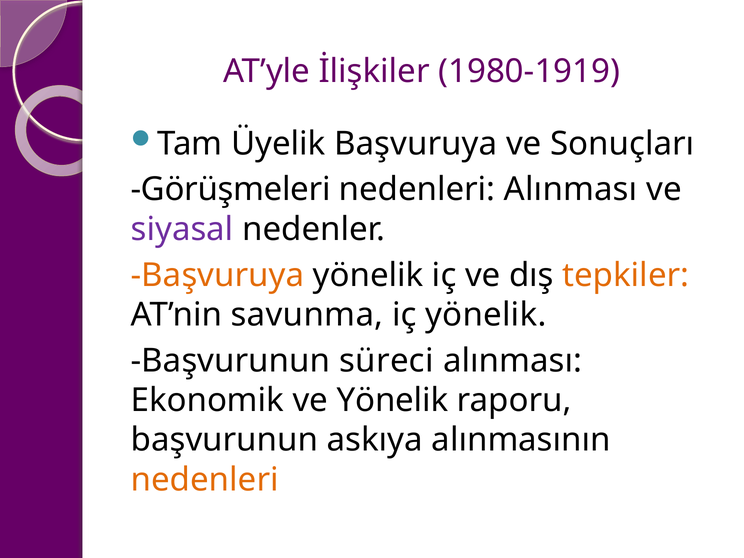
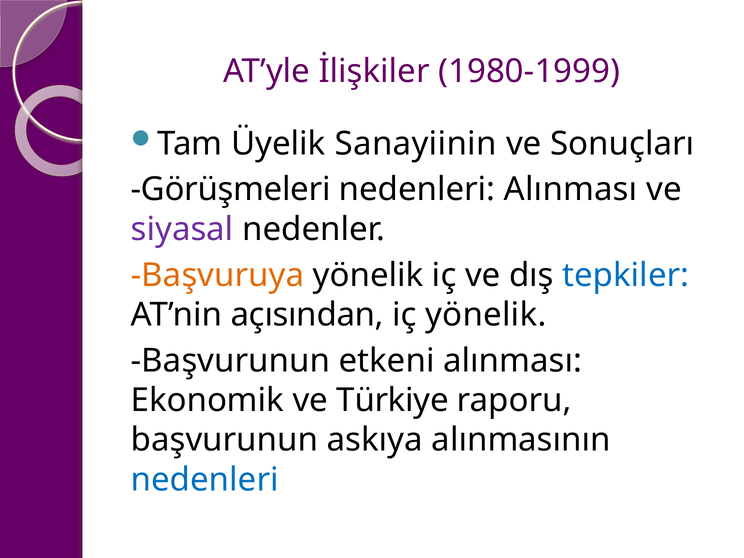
1980-1919: 1980-1919 -> 1980-1999
Üyelik Başvuruya: Başvuruya -> Sanayiinin
tepkiler colour: orange -> blue
savunma: savunma -> açısından
süreci: süreci -> etkeni
ve Yönelik: Yönelik -> Türkiye
nedenleri at (205, 480) colour: orange -> blue
